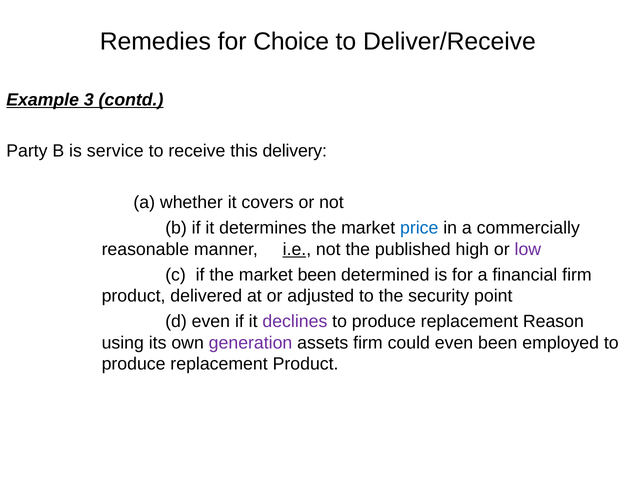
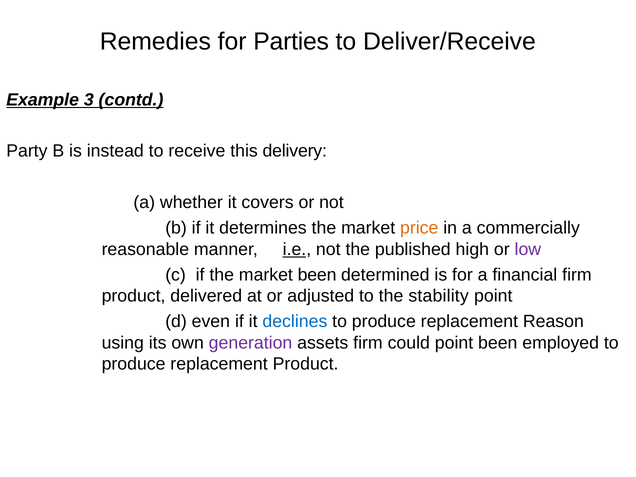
Choice: Choice -> Parties
service: service -> instead
price colour: blue -> orange
security: security -> stability
declines colour: purple -> blue
could even: even -> point
